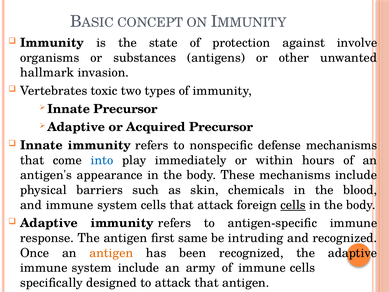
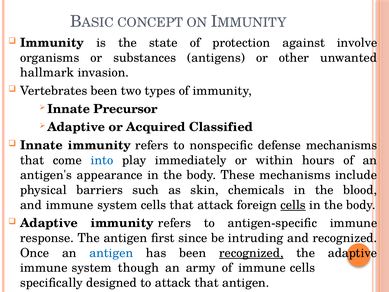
Vertebrates toxic: toxic -> been
Acquired Precursor: Precursor -> Classified
same: same -> since
antigen at (111, 253) colour: orange -> blue
recognized at (251, 253) underline: none -> present
system include: include -> though
